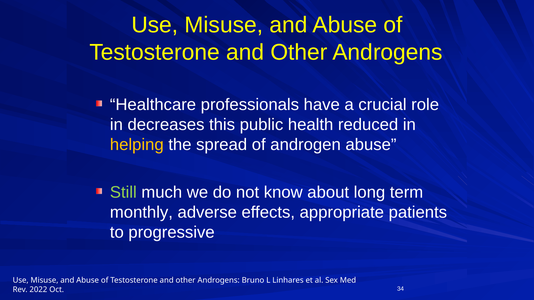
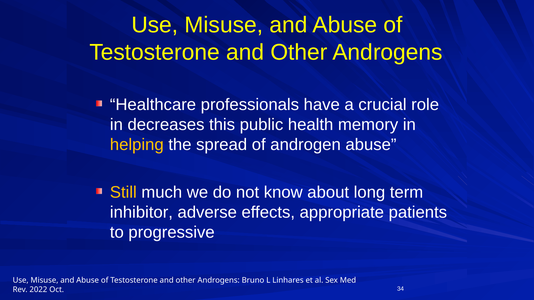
reduced: reduced -> memory
Still colour: light green -> yellow
monthly: monthly -> inhibitor
